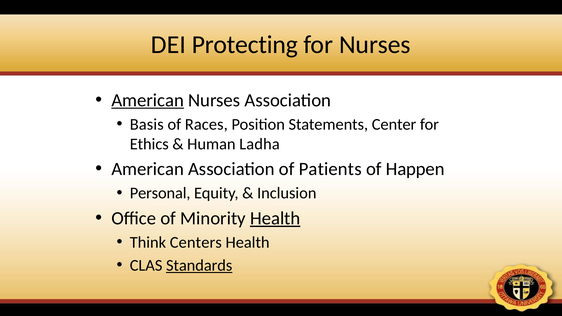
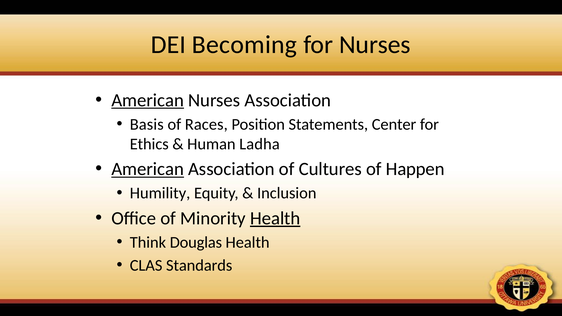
Protecting: Protecting -> Becoming
American at (148, 169) underline: none -> present
Patients: Patients -> Cultures
Personal: Personal -> Humility
Centers: Centers -> Douglas
Standards underline: present -> none
